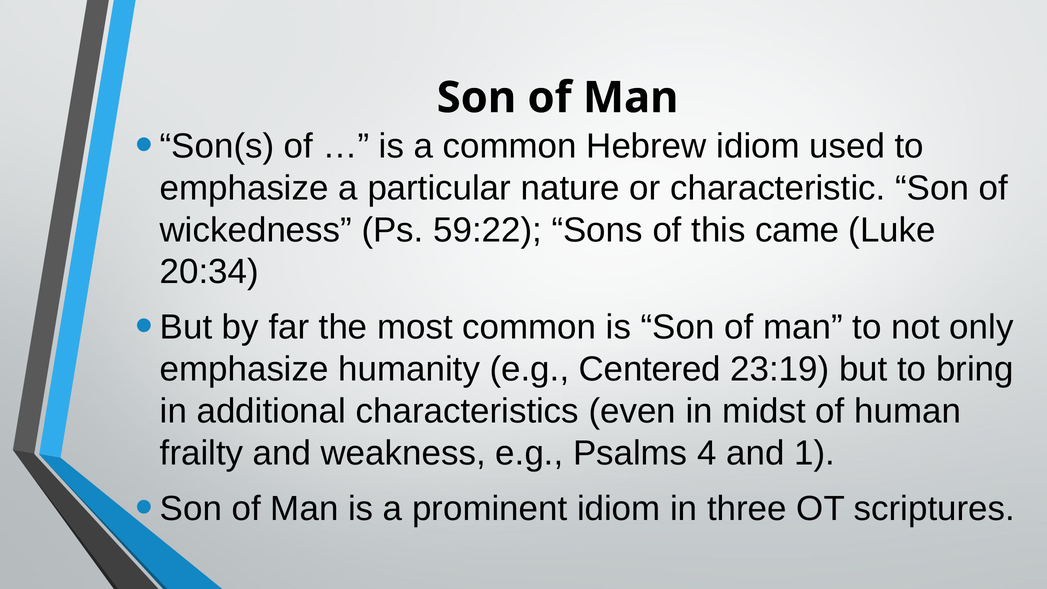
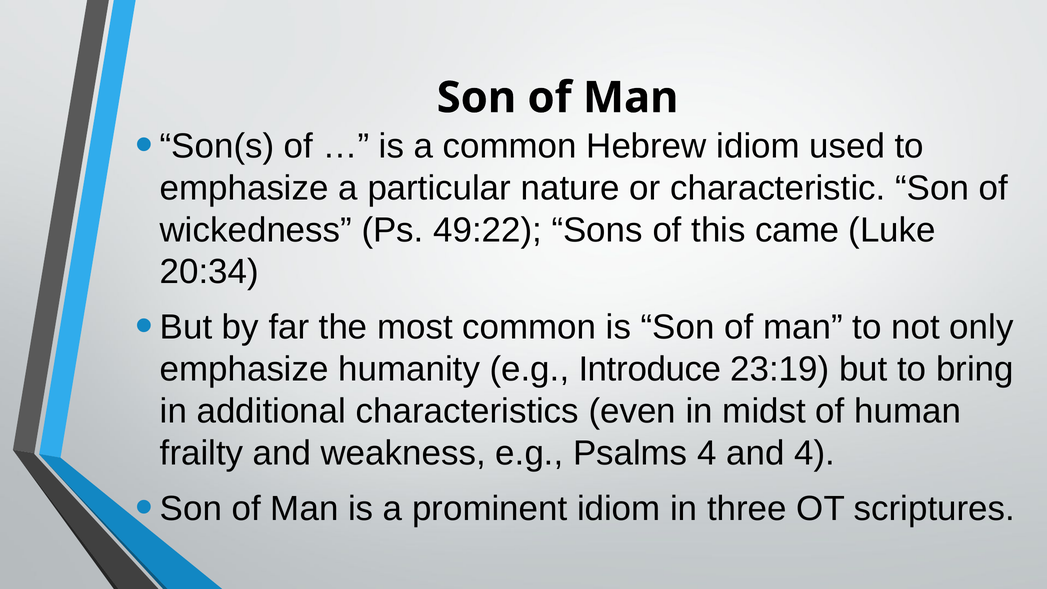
59:22: 59:22 -> 49:22
Centered: Centered -> Introduce
and 1: 1 -> 4
